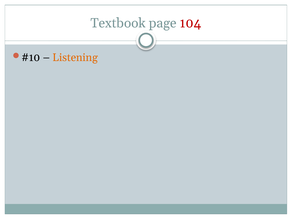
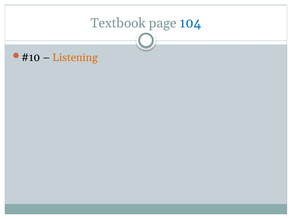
104 colour: red -> blue
